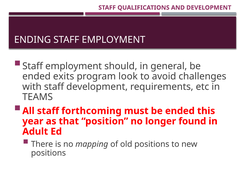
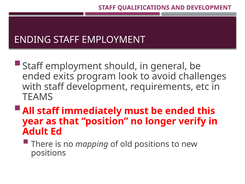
forthcoming: forthcoming -> immediately
found: found -> verify
